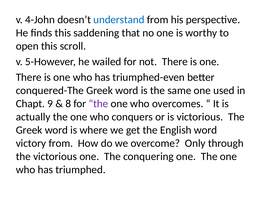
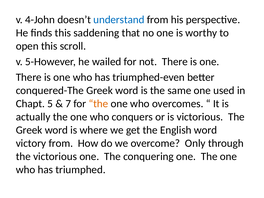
9: 9 -> 5
8: 8 -> 7
the at (98, 104) colour: purple -> orange
